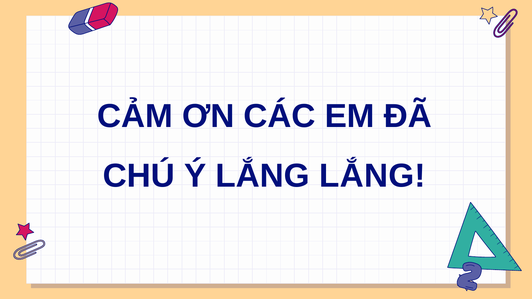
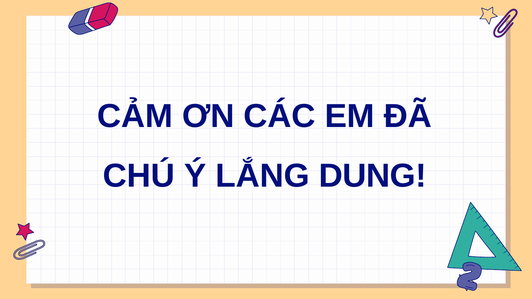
LẮNG LẮNG: LẮNG -> DUNG
